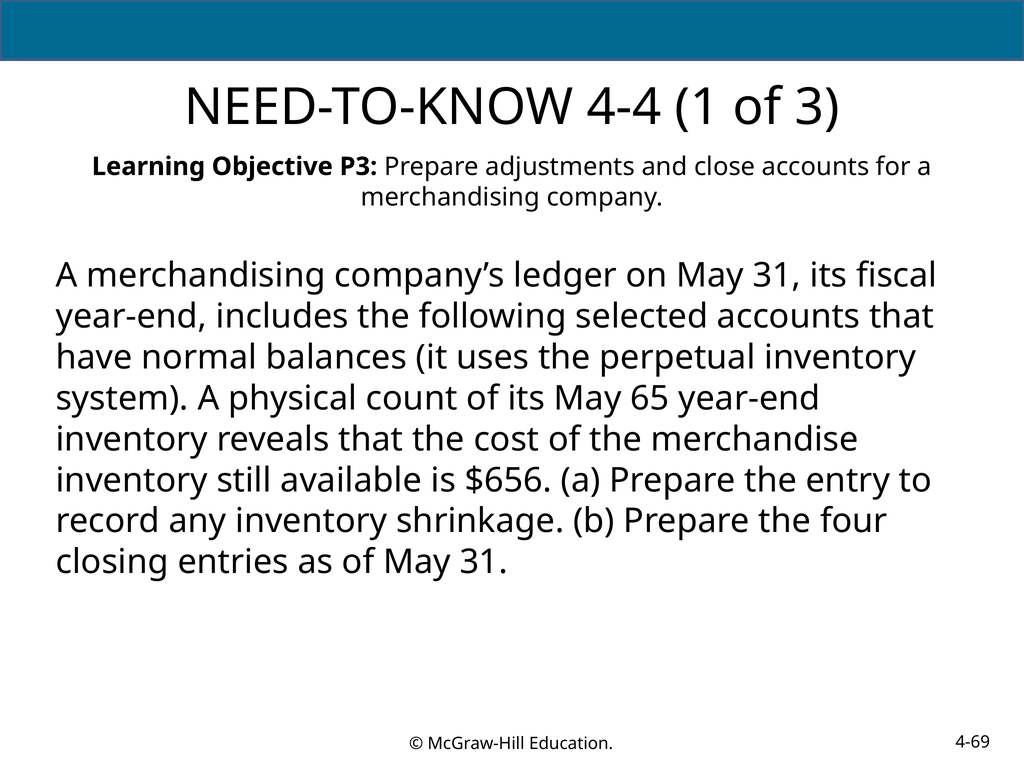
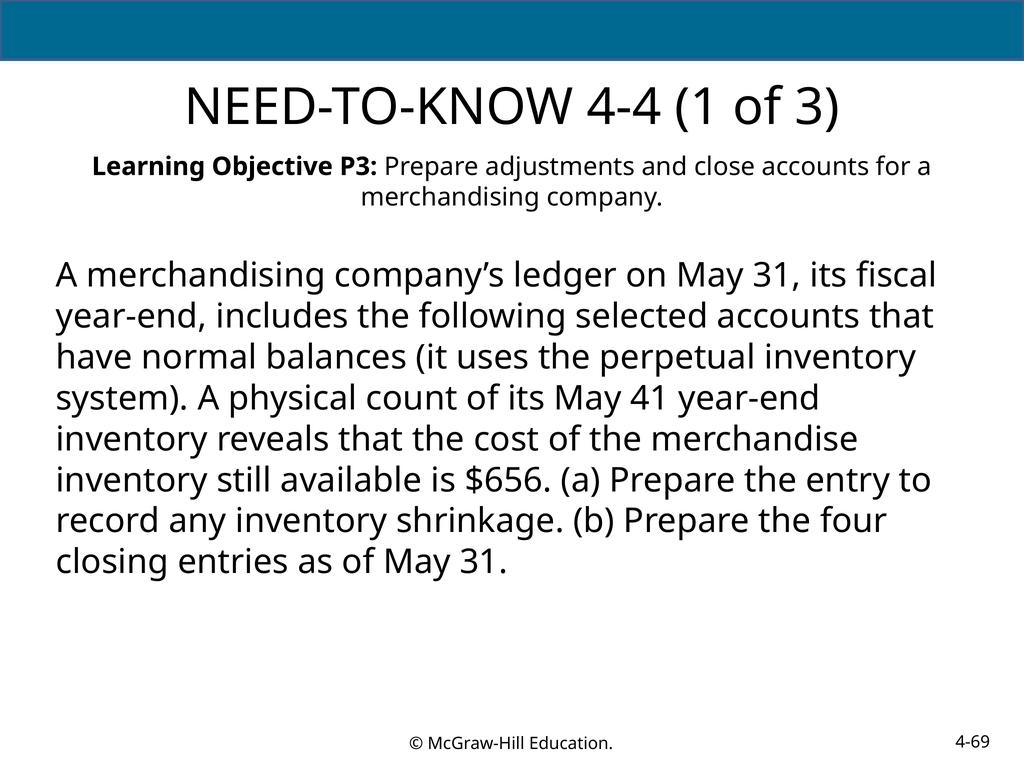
65: 65 -> 41
